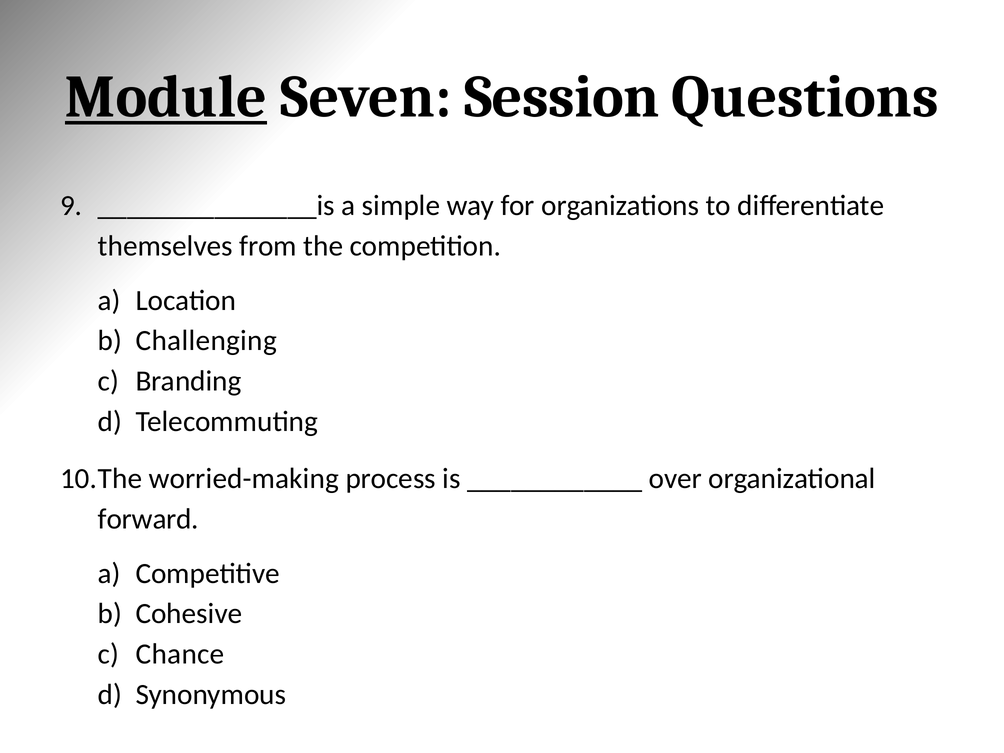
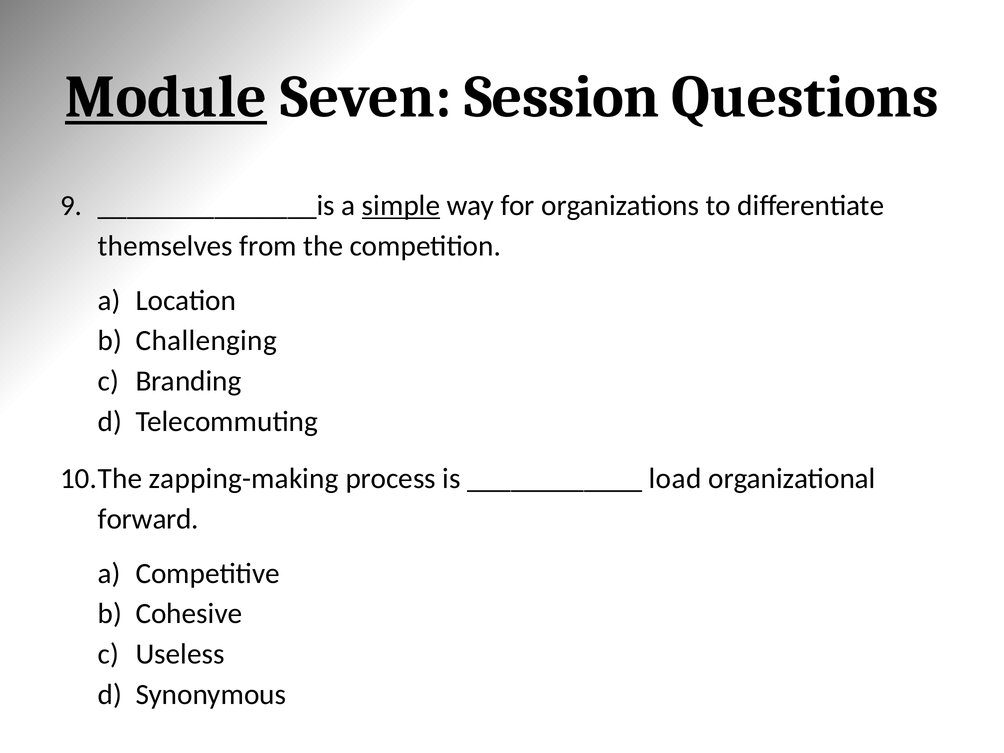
simple underline: none -> present
worried-making: worried-making -> zapping-making
over: over -> load
Chance: Chance -> Useless
